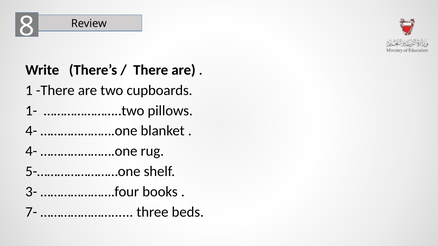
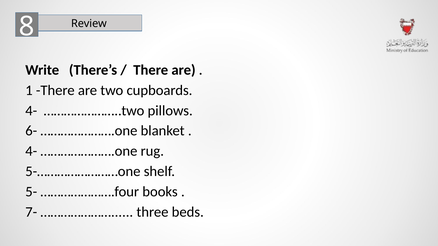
1- at (31, 111): 1- -> 4-
4- at (31, 131): 4- -> 6-
3-: 3- -> 5-
